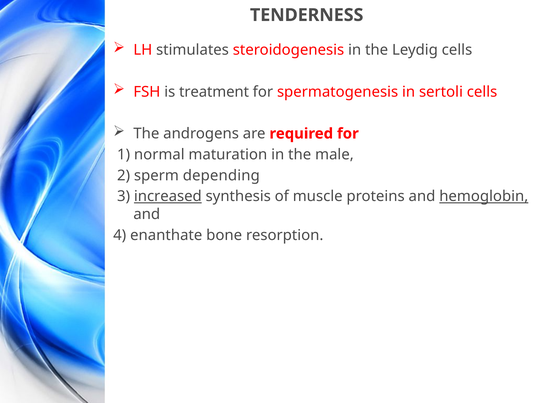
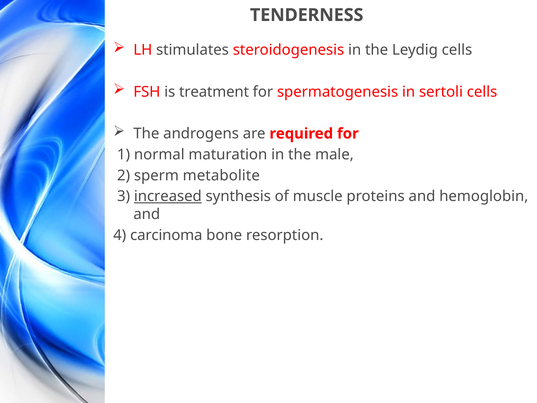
depending: depending -> metabolite
hemoglobin underline: present -> none
enanthate: enanthate -> carcinoma
